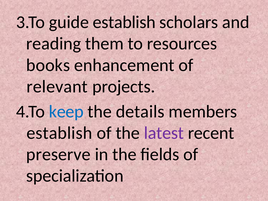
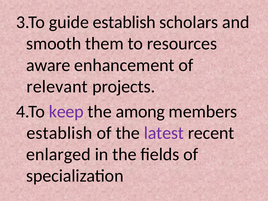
reading: reading -> smooth
books: books -> aware
keep colour: blue -> purple
details: details -> among
preserve: preserve -> enlarged
